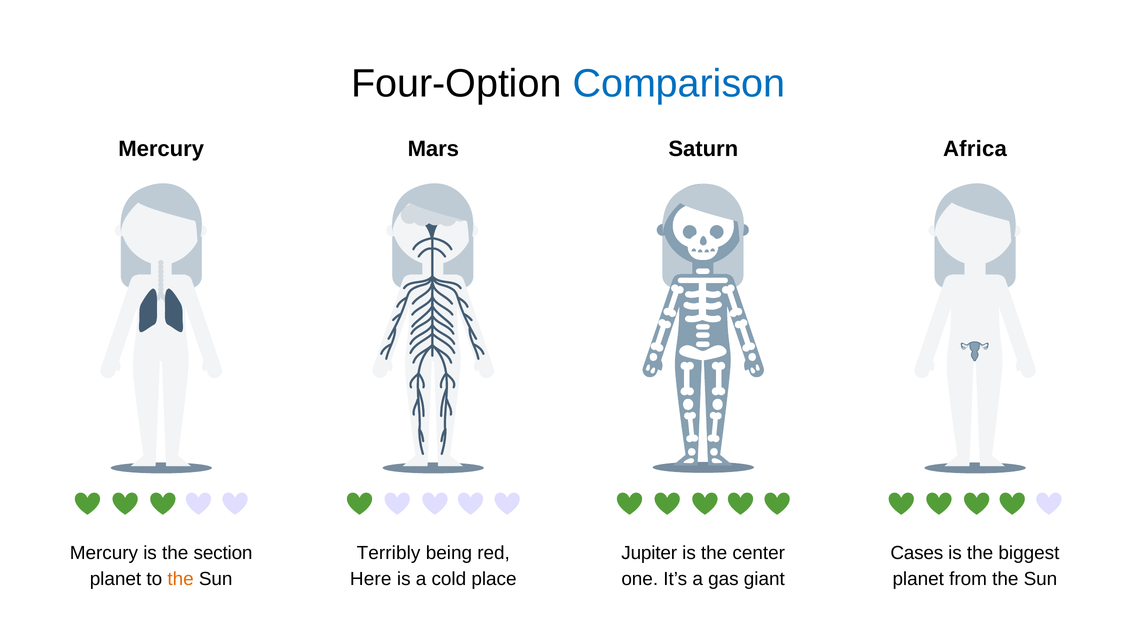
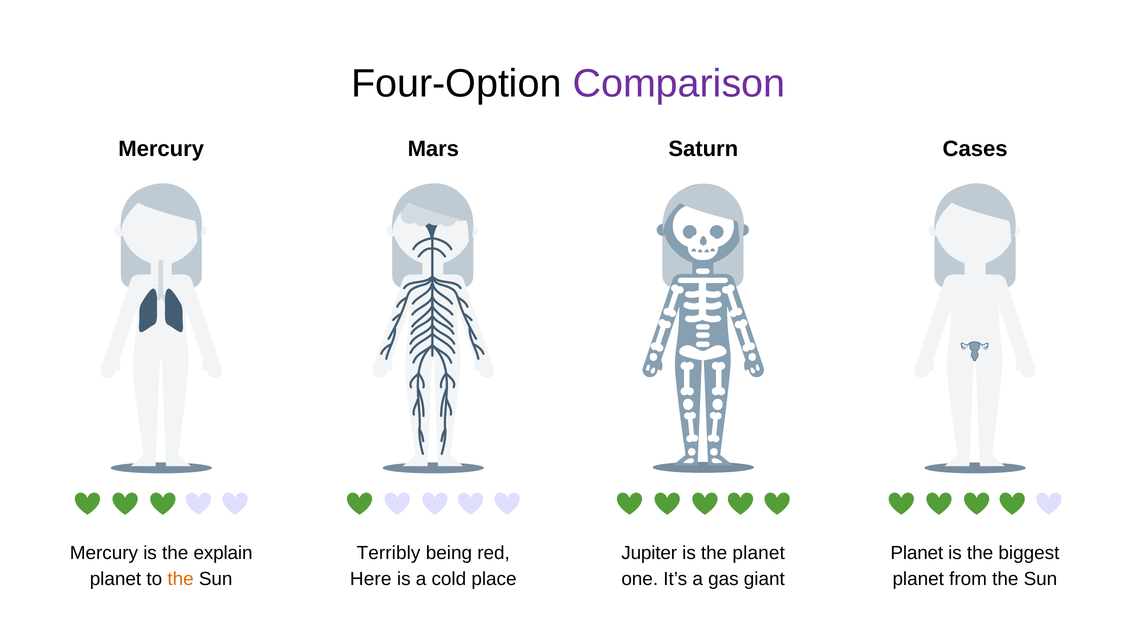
Comparison colour: blue -> purple
Africa: Africa -> Cases
section: section -> explain
the center: center -> planet
Cases at (917, 552): Cases -> Planet
